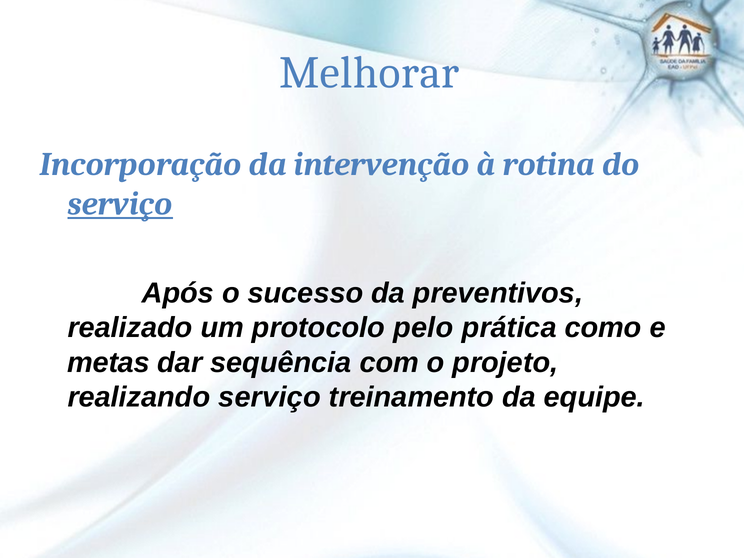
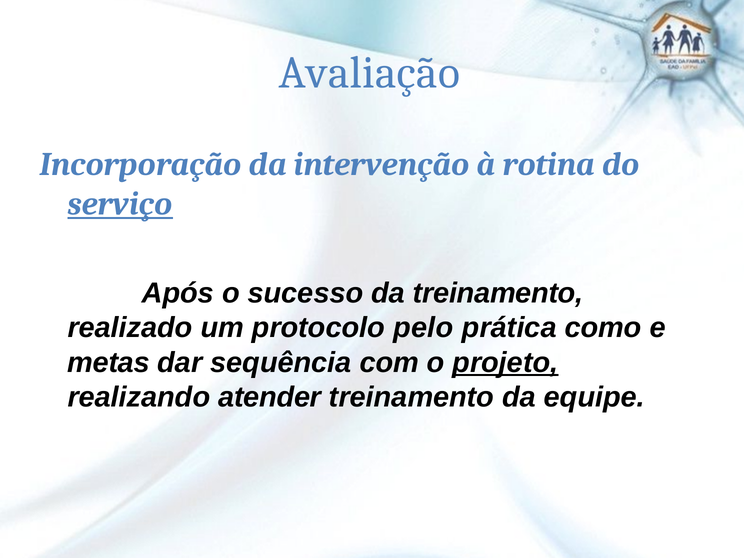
Melhorar: Melhorar -> Avaliação
da preventivos: preventivos -> treinamento
projeto underline: none -> present
realizando serviço: serviço -> atender
